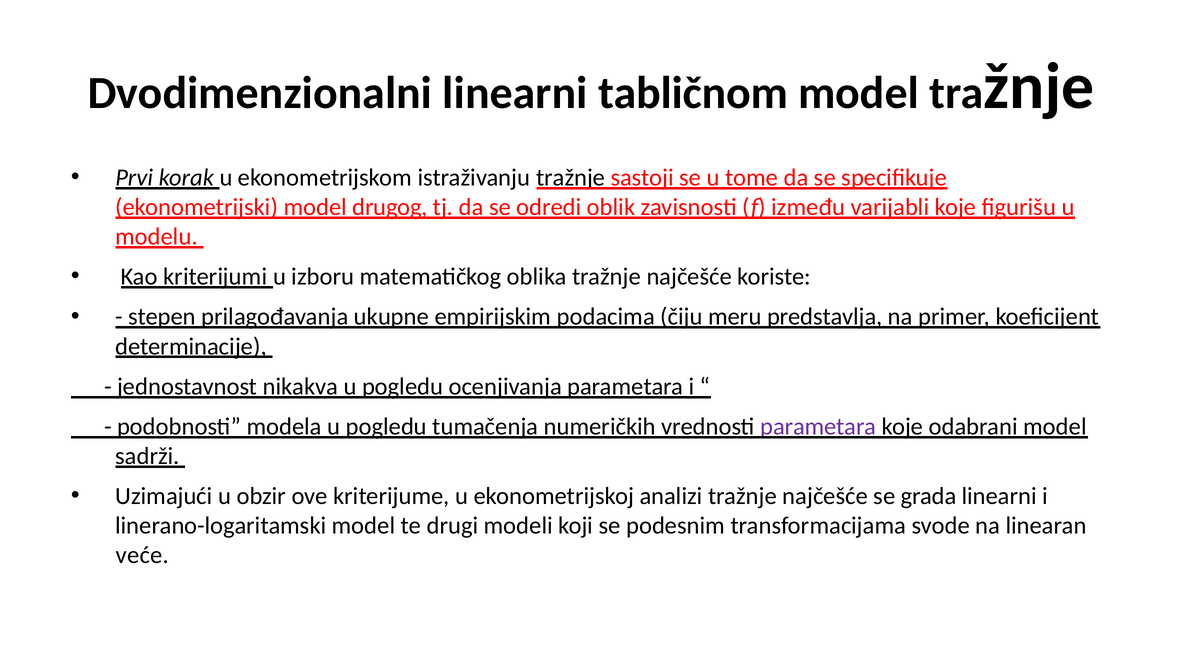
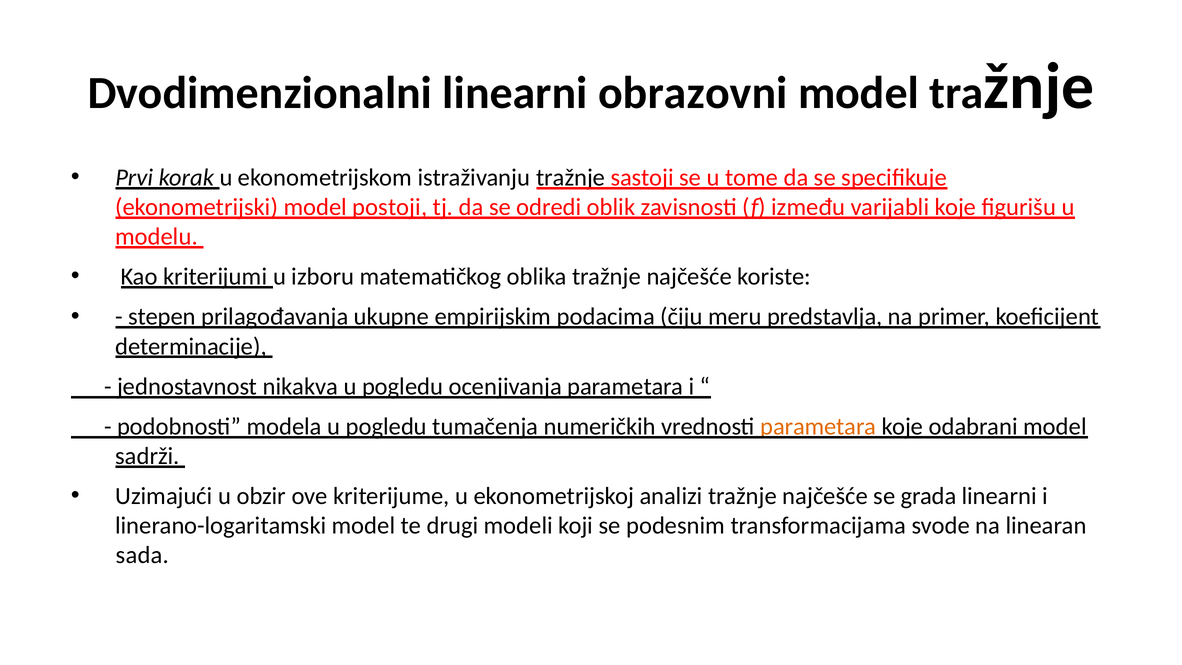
tabličnom: tabličnom -> obrazovni
drugog: drugog -> postoji
parametara at (818, 426) colour: purple -> orange
veće: veće -> sada
